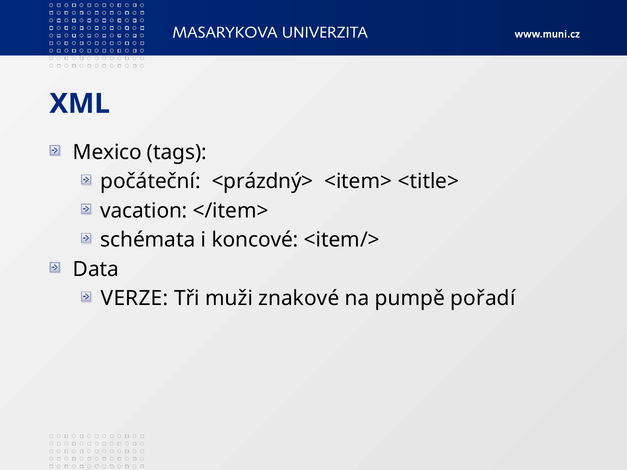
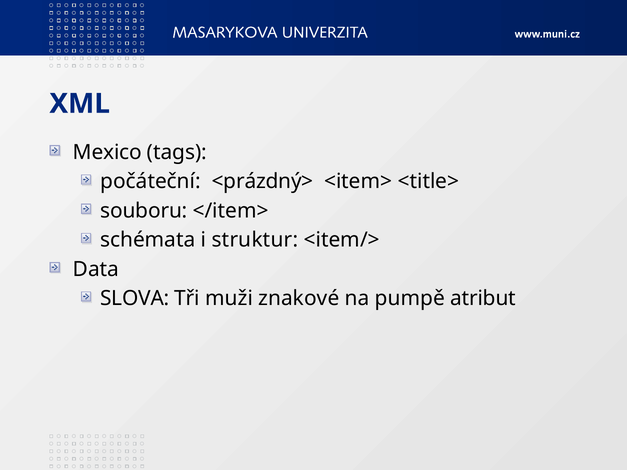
vacation: vacation -> souboru
koncové: koncové -> struktur
VERZE: VERZE -> SLOVA
pořadí: pořadí -> atribut
